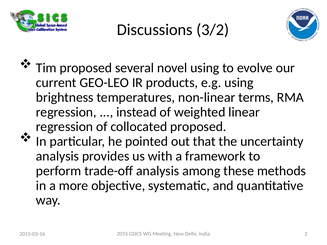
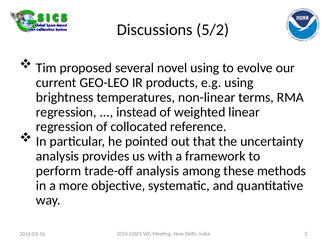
3/2: 3/2 -> 5/2
collocated proposed: proposed -> reference
